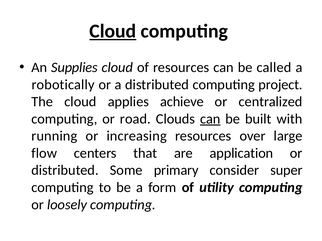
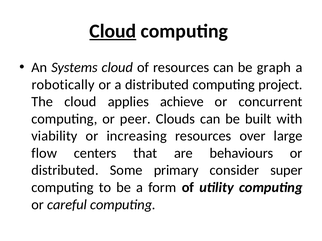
Supplies: Supplies -> Systems
called: called -> graph
centralized: centralized -> concurrent
road: road -> peer
can at (210, 119) underline: present -> none
running: running -> viability
application: application -> behaviours
loosely: loosely -> careful
